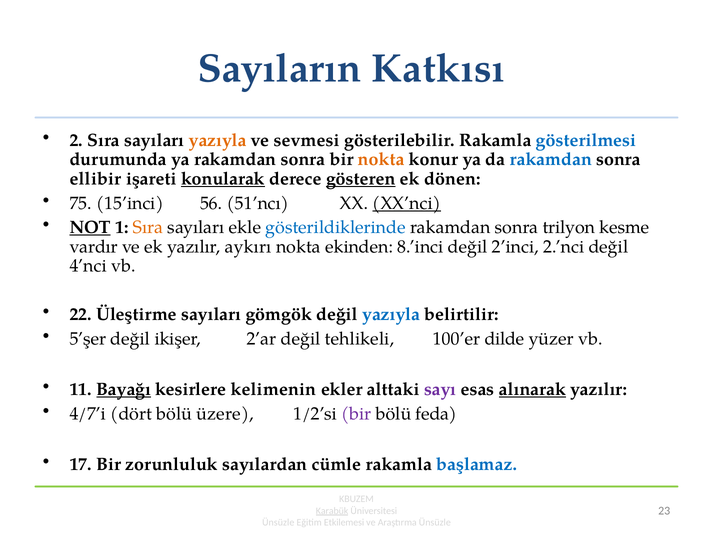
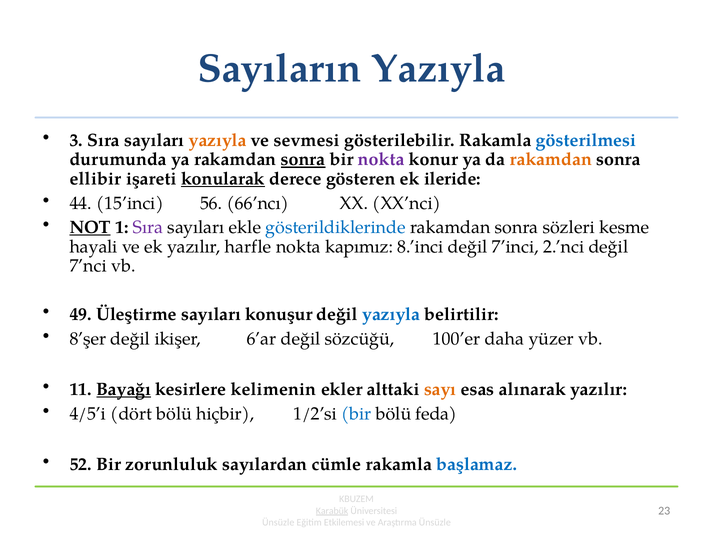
Sayıların Katkısı: Katkısı -> Yazıyla
2: 2 -> 3
sonra at (303, 160) underline: none -> present
nokta at (381, 160) colour: orange -> purple
rakamdan at (551, 160) colour: blue -> orange
gösteren underline: present -> none
dönen: dönen -> ileride
75: 75 -> 44
51’ncı: 51’ncı -> 66’ncı
XX’nci underline: present -> none
Sıra at (148, 227) colour: orange -> purple
trilyon: trilyon -> sözleri
vardır: vardır -> hayali
aykırı: aykırı -> harfle
ekinden: ekinden -> kapımız
2’inci: 2’inci -> 7’inci
4’nci: 4’nci -> 7’nci
22: 22 -> 49
gömgök: gömgök -> konuşur
5’şer: 5’şer -> 8’şer
2’ar: 2’ar -> 6’ar
tehlikeli: tehlikeli -> sözcüğü
dilde: dilde -> daha
sayı colour: purple -> orange
alınarak underline: present -> none
4/7’i: 4/7’i -> 4/5’i
üzere: üzere -> hiçbir
bir at (356, 413) colour: purple -> blue
17: 17 -> 52
